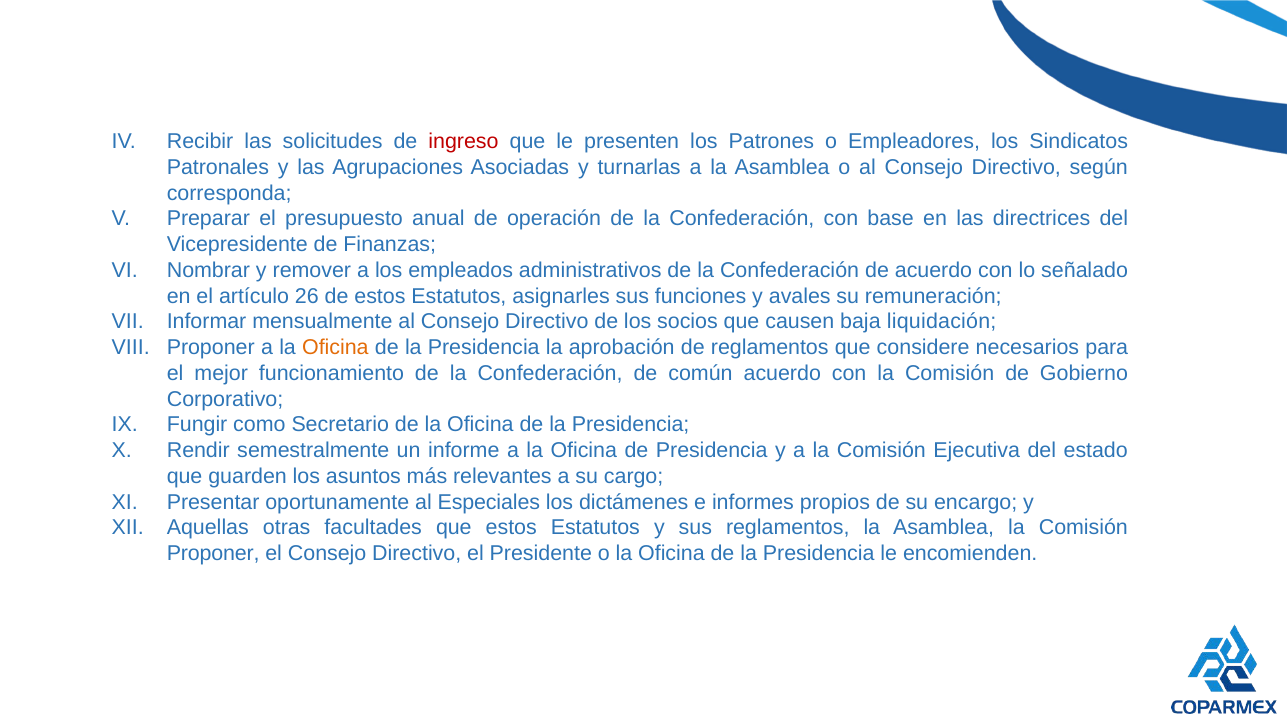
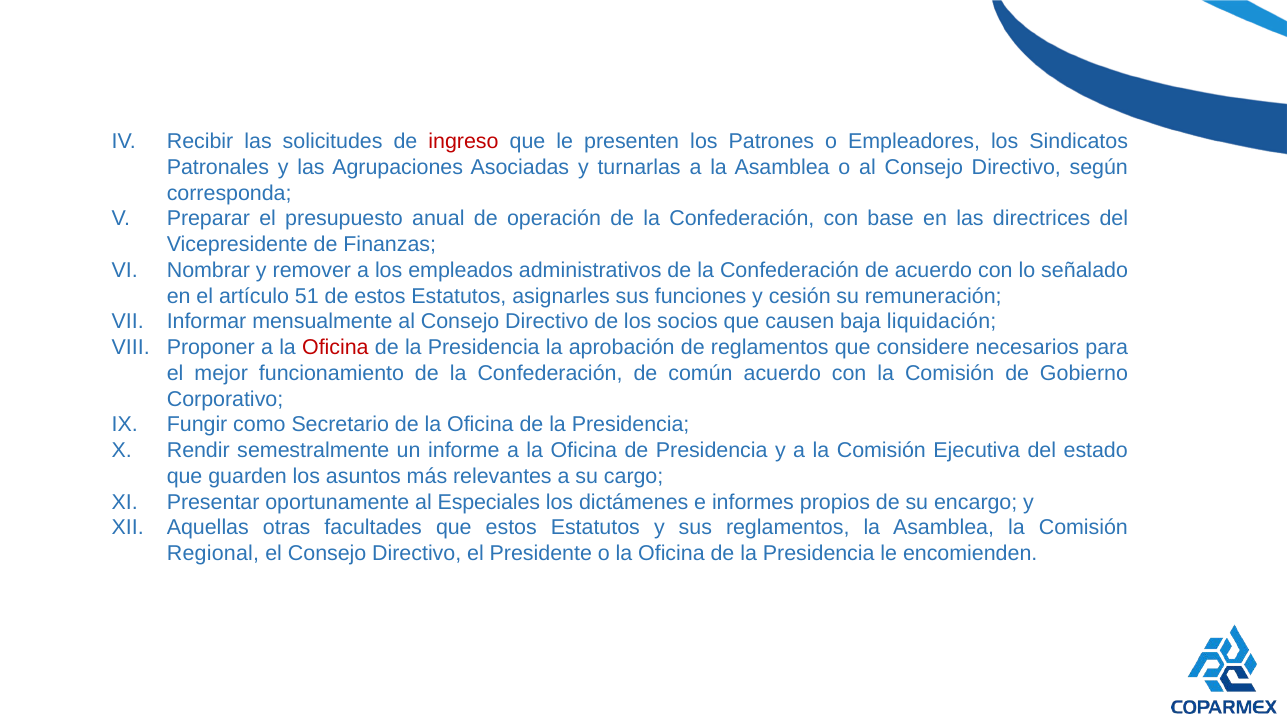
26: 26 -> 51
avales: avales -> cesión
Oficina at (335, 348) colour: orange -> red
Proponer at (213, 553): Proponer -> Regional
